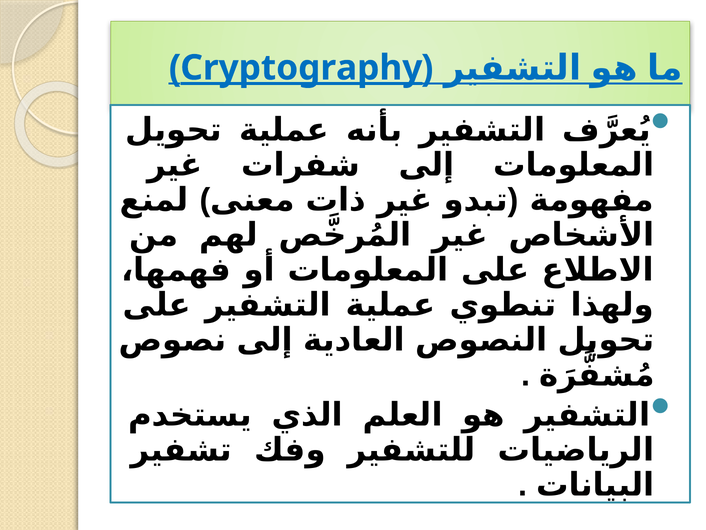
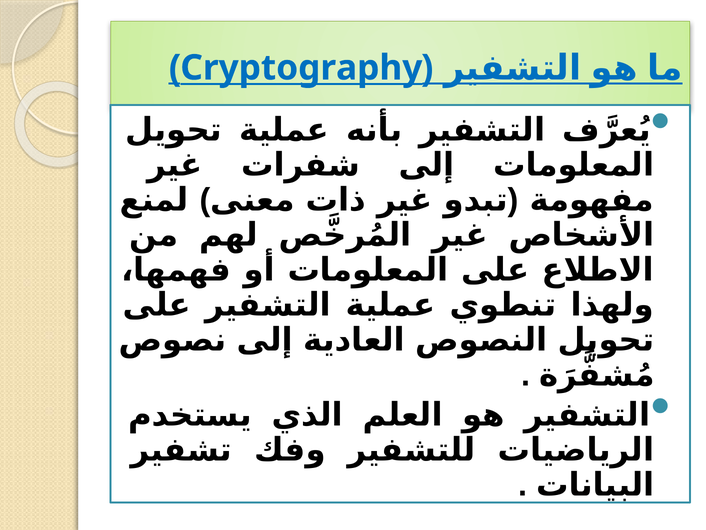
Cryptography underline: present -> none
